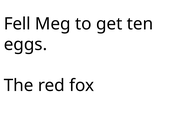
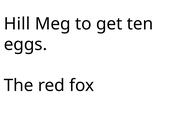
Fell: Fell -> Hill
